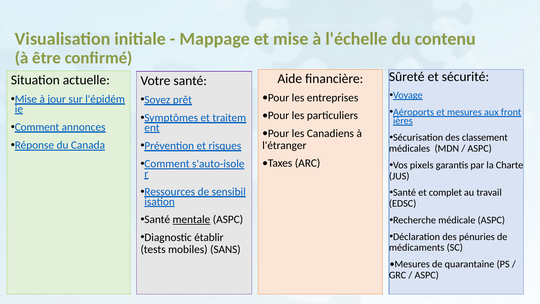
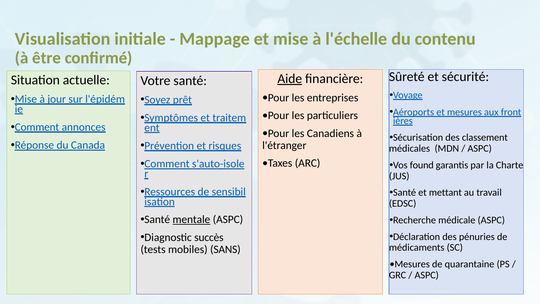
Aide underline: none -> present
pixels: pixels -> found
complet: complet -> mettant
établir: établir -> succès
